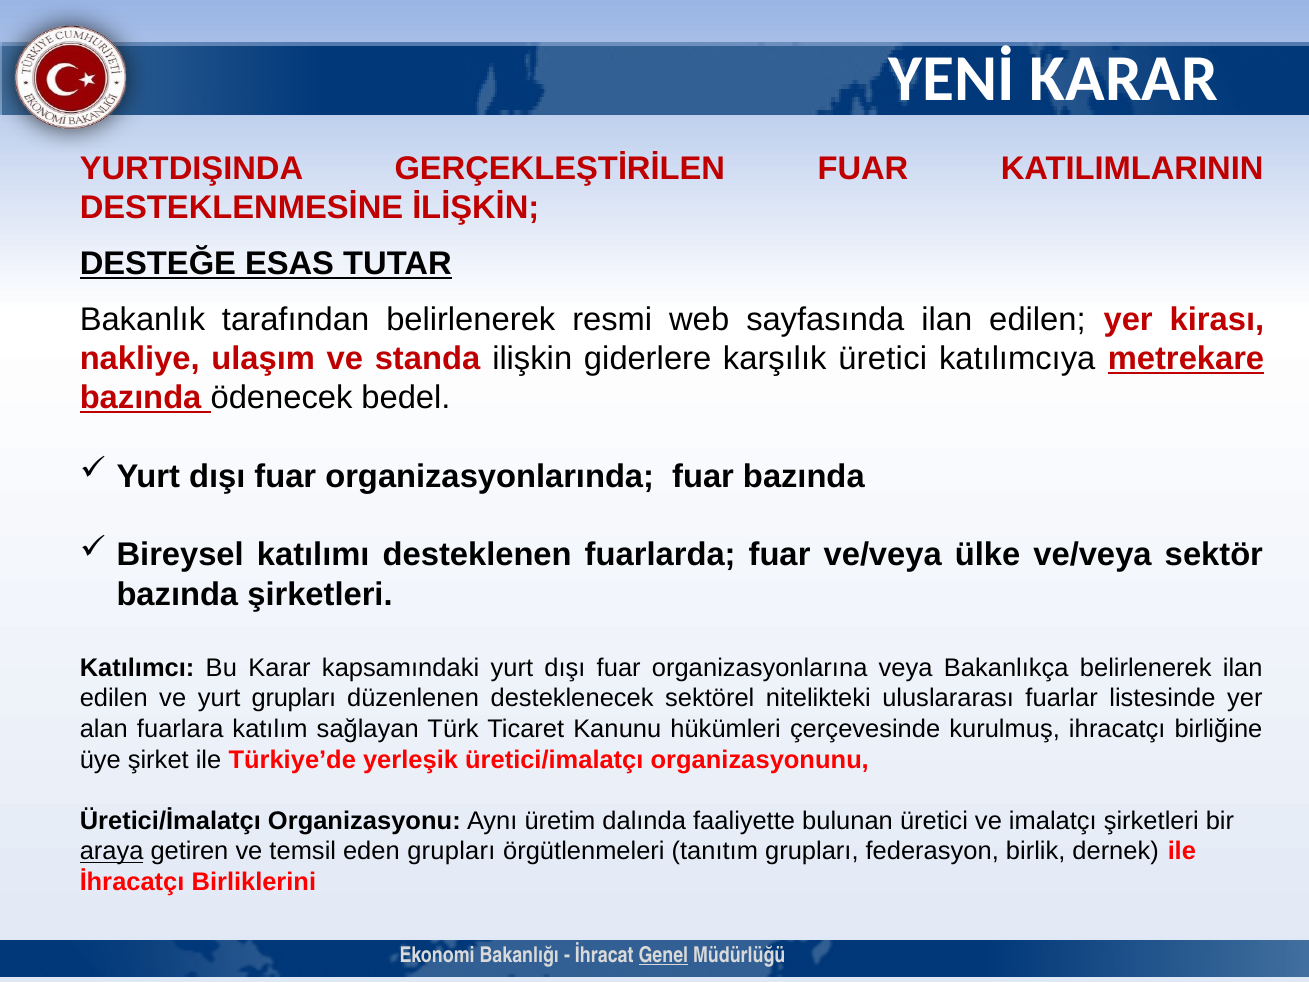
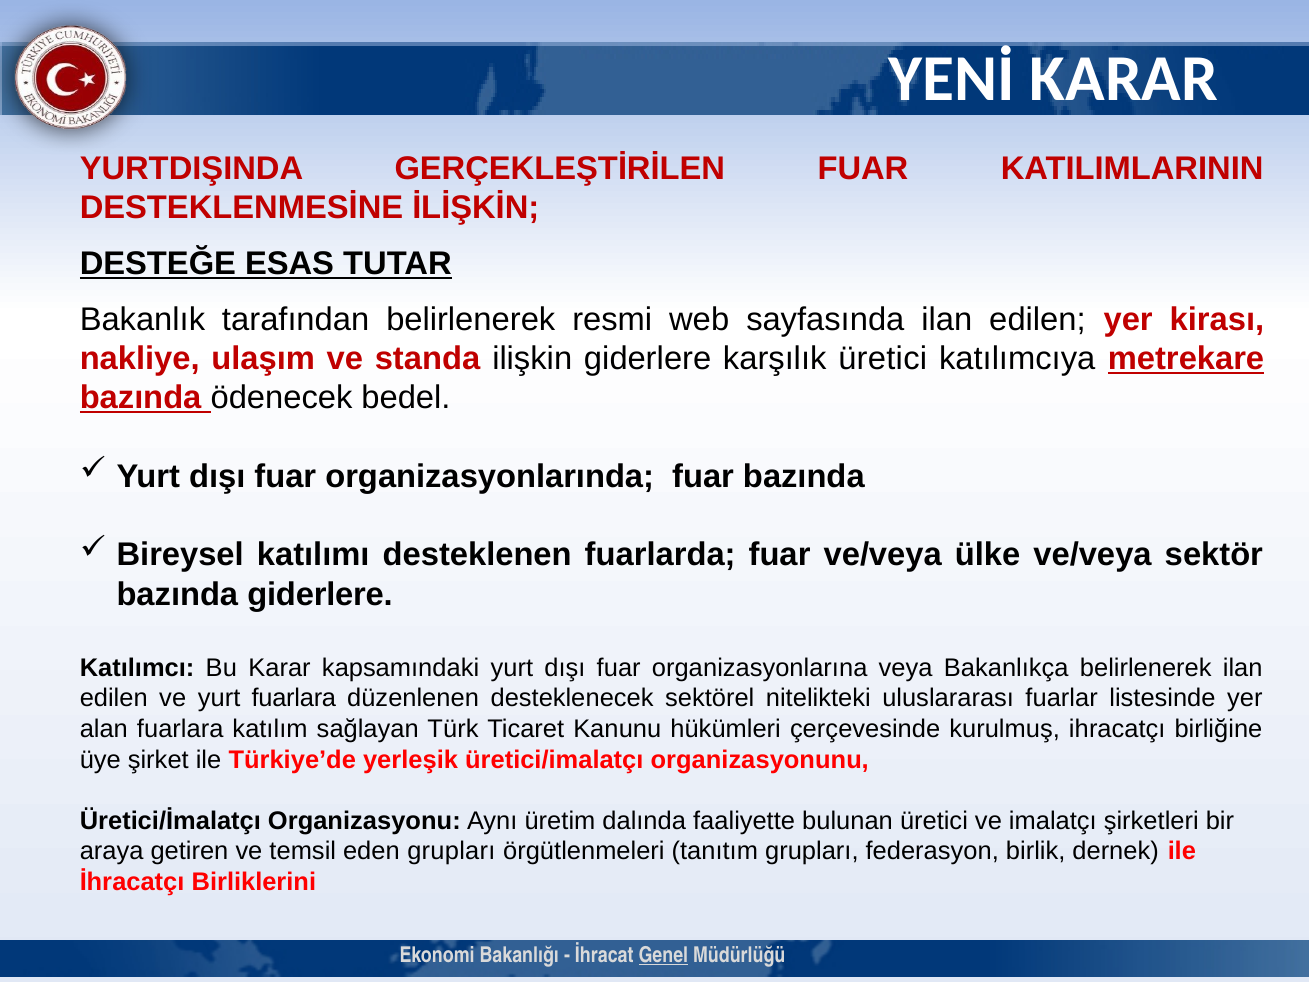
bazında şirketleri: şirketleri -> giderlere
yurt grupları: grupları -> fuarlara
araya underline: present -> none
